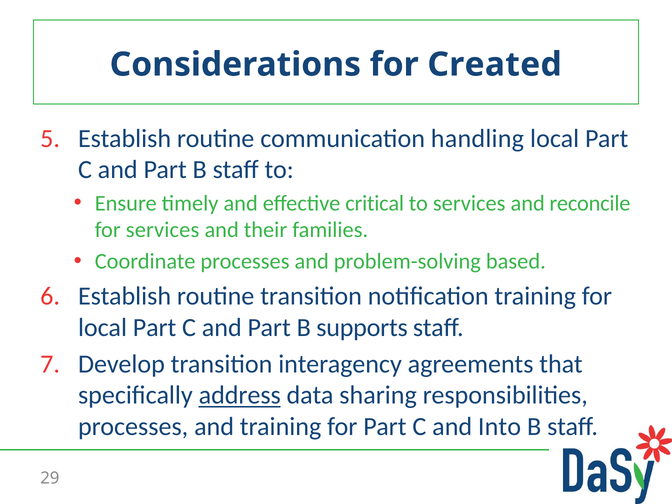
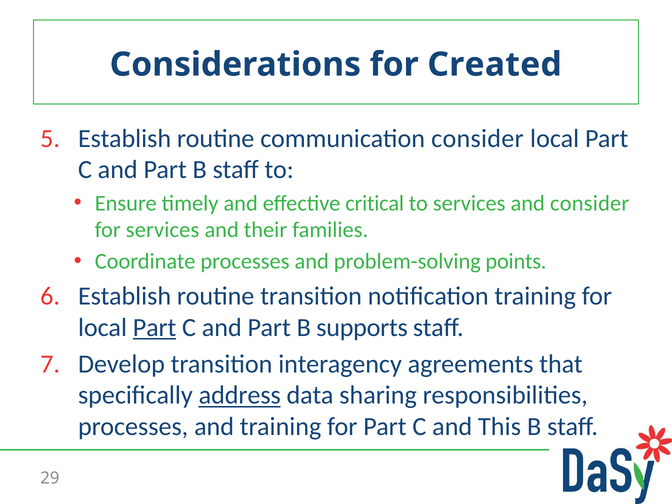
communication handling: handling -> consider
and reconcile: reconcile -> consider
based: based -> points
Part at (155, 327) underline: none -> present
Into: Into -> This
